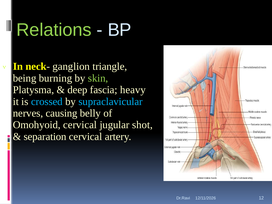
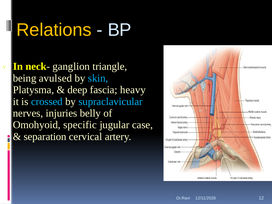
Relations colour: light green -> yellow
burning: burning -> avulsed
skin colour: light green -> light blue
causing: causing -> injuries
Omohyoid cervical: cervical -> specific
shot: shot -> case
